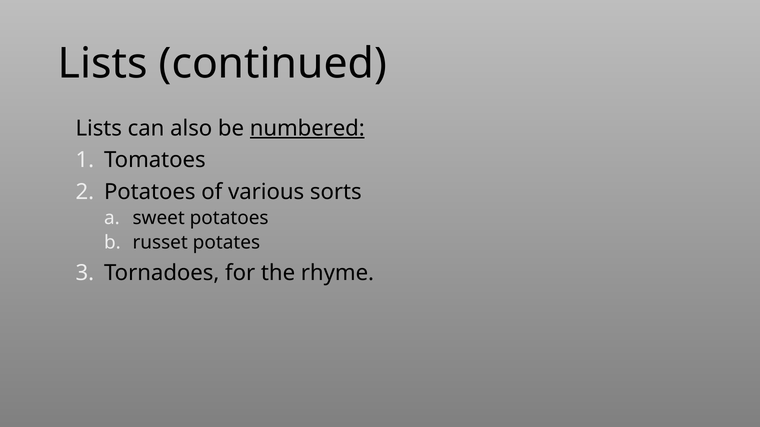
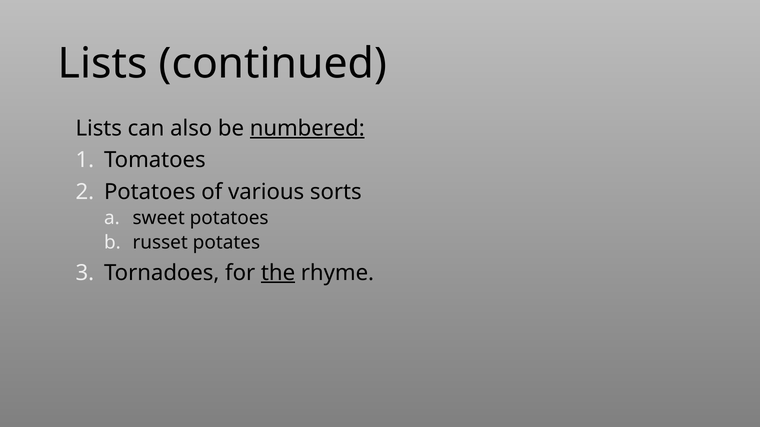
the underline: none -> present
